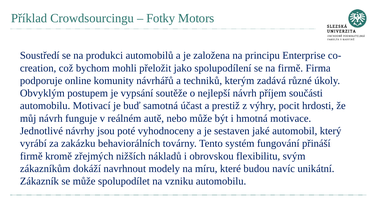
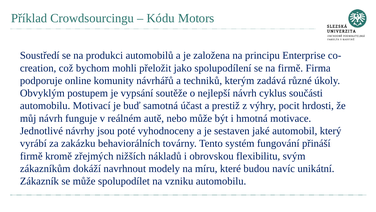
Fotky: Fotky -> Kódu
příjem: příjem -> cyklus
